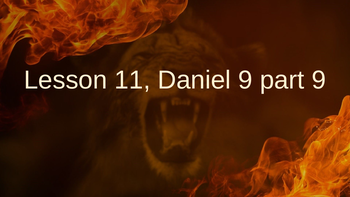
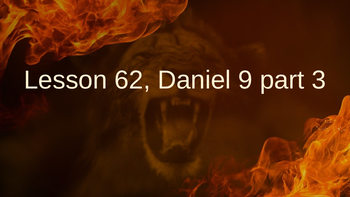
11: 11 -> 62
part 9: 9 -> 3
